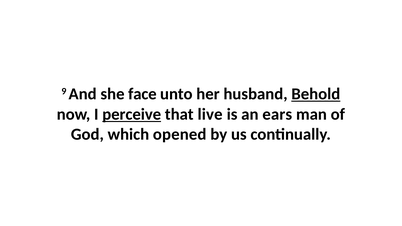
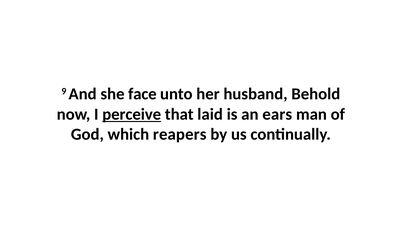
Behold underline: present -> none
live: live -> laid
opened: opened -> reapers
